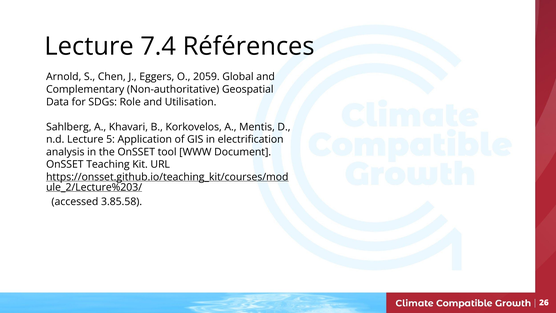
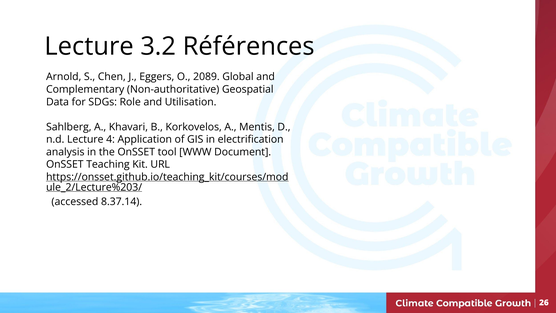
7.4: 7.4 -> 3.2
2059: 2059 -> 2089
5: 5 -> 4
3.85.58: 3.85.58 -> 8.37.14
